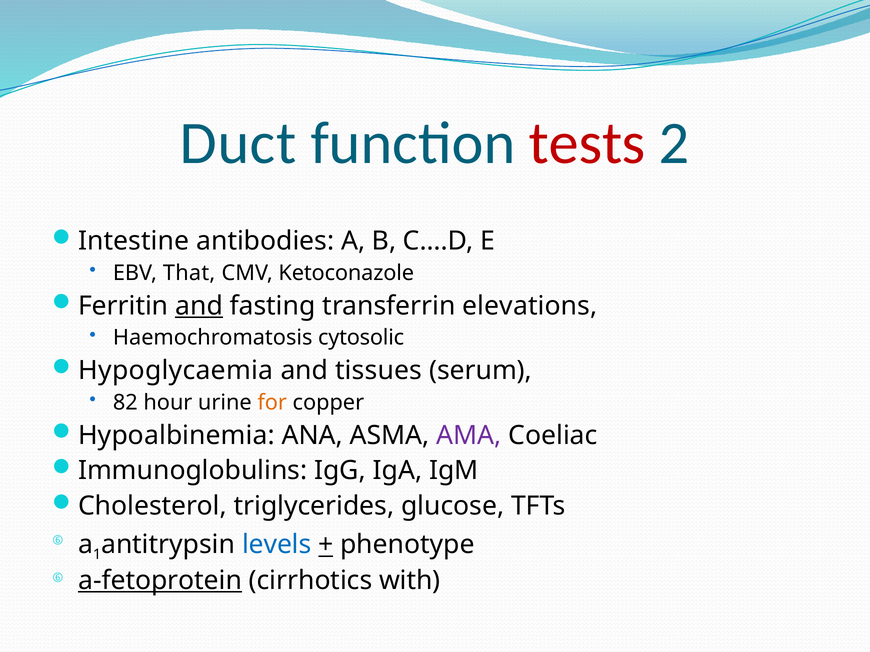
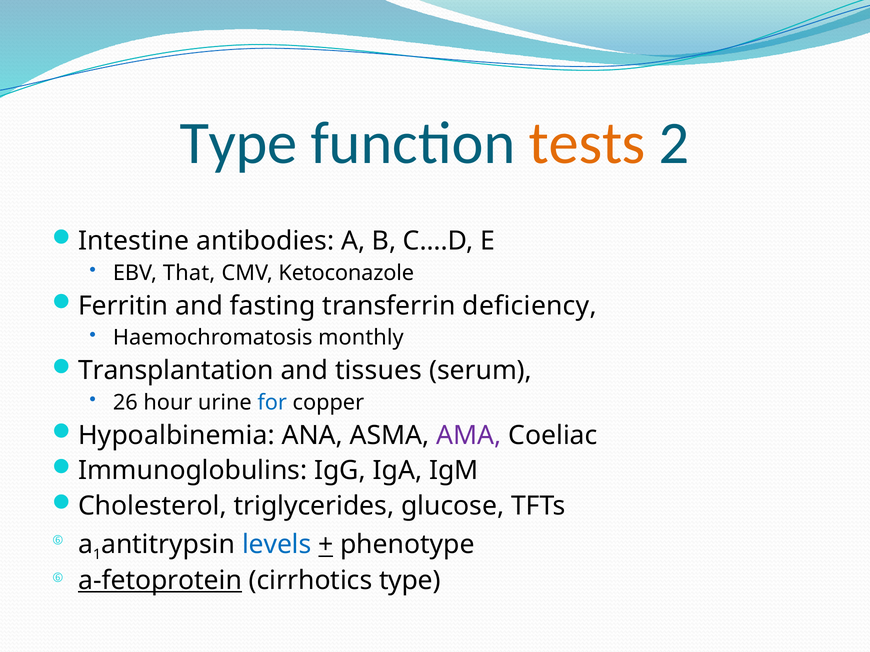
Duct at (238, 144): Duct -> Type
tests colour: red -> orange
and at (199, 306) underline: present -> none
elevations: elevations -> deficiency
cytosolic: cytosolic -> monthly
Hypoglycaemia: Hypoglycaemia -> Transplantation
82: 82 -> 26
for colour: orange -> blue
cirrhotics with: with -> type
